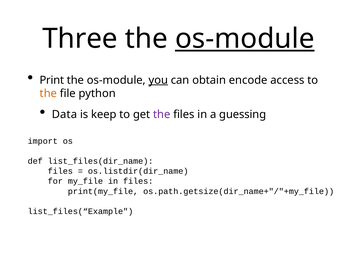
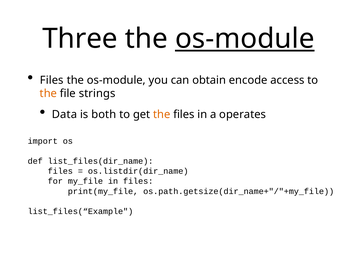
Print at (52, 80): Print -> Files
you underline: present -> none
python: python -> strings
keep: keep -> both
the at (162, 114) colour: purple -> orange
guessing: guessing -> operates
